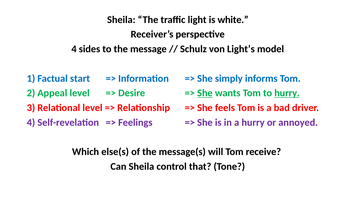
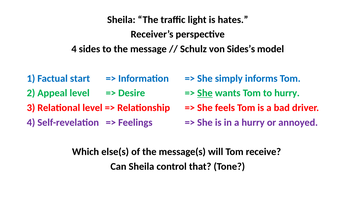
white: white -> hates
Light’s: Light’s -> Sides’s
hurry at (287, 93) underline: present -> none
